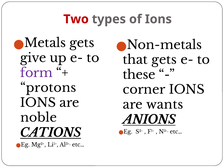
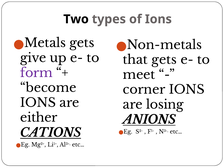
Two colour: red -> black
these: these -> meet
protons: protons -> become
wants: wants -> losing
noble: noble -> either
